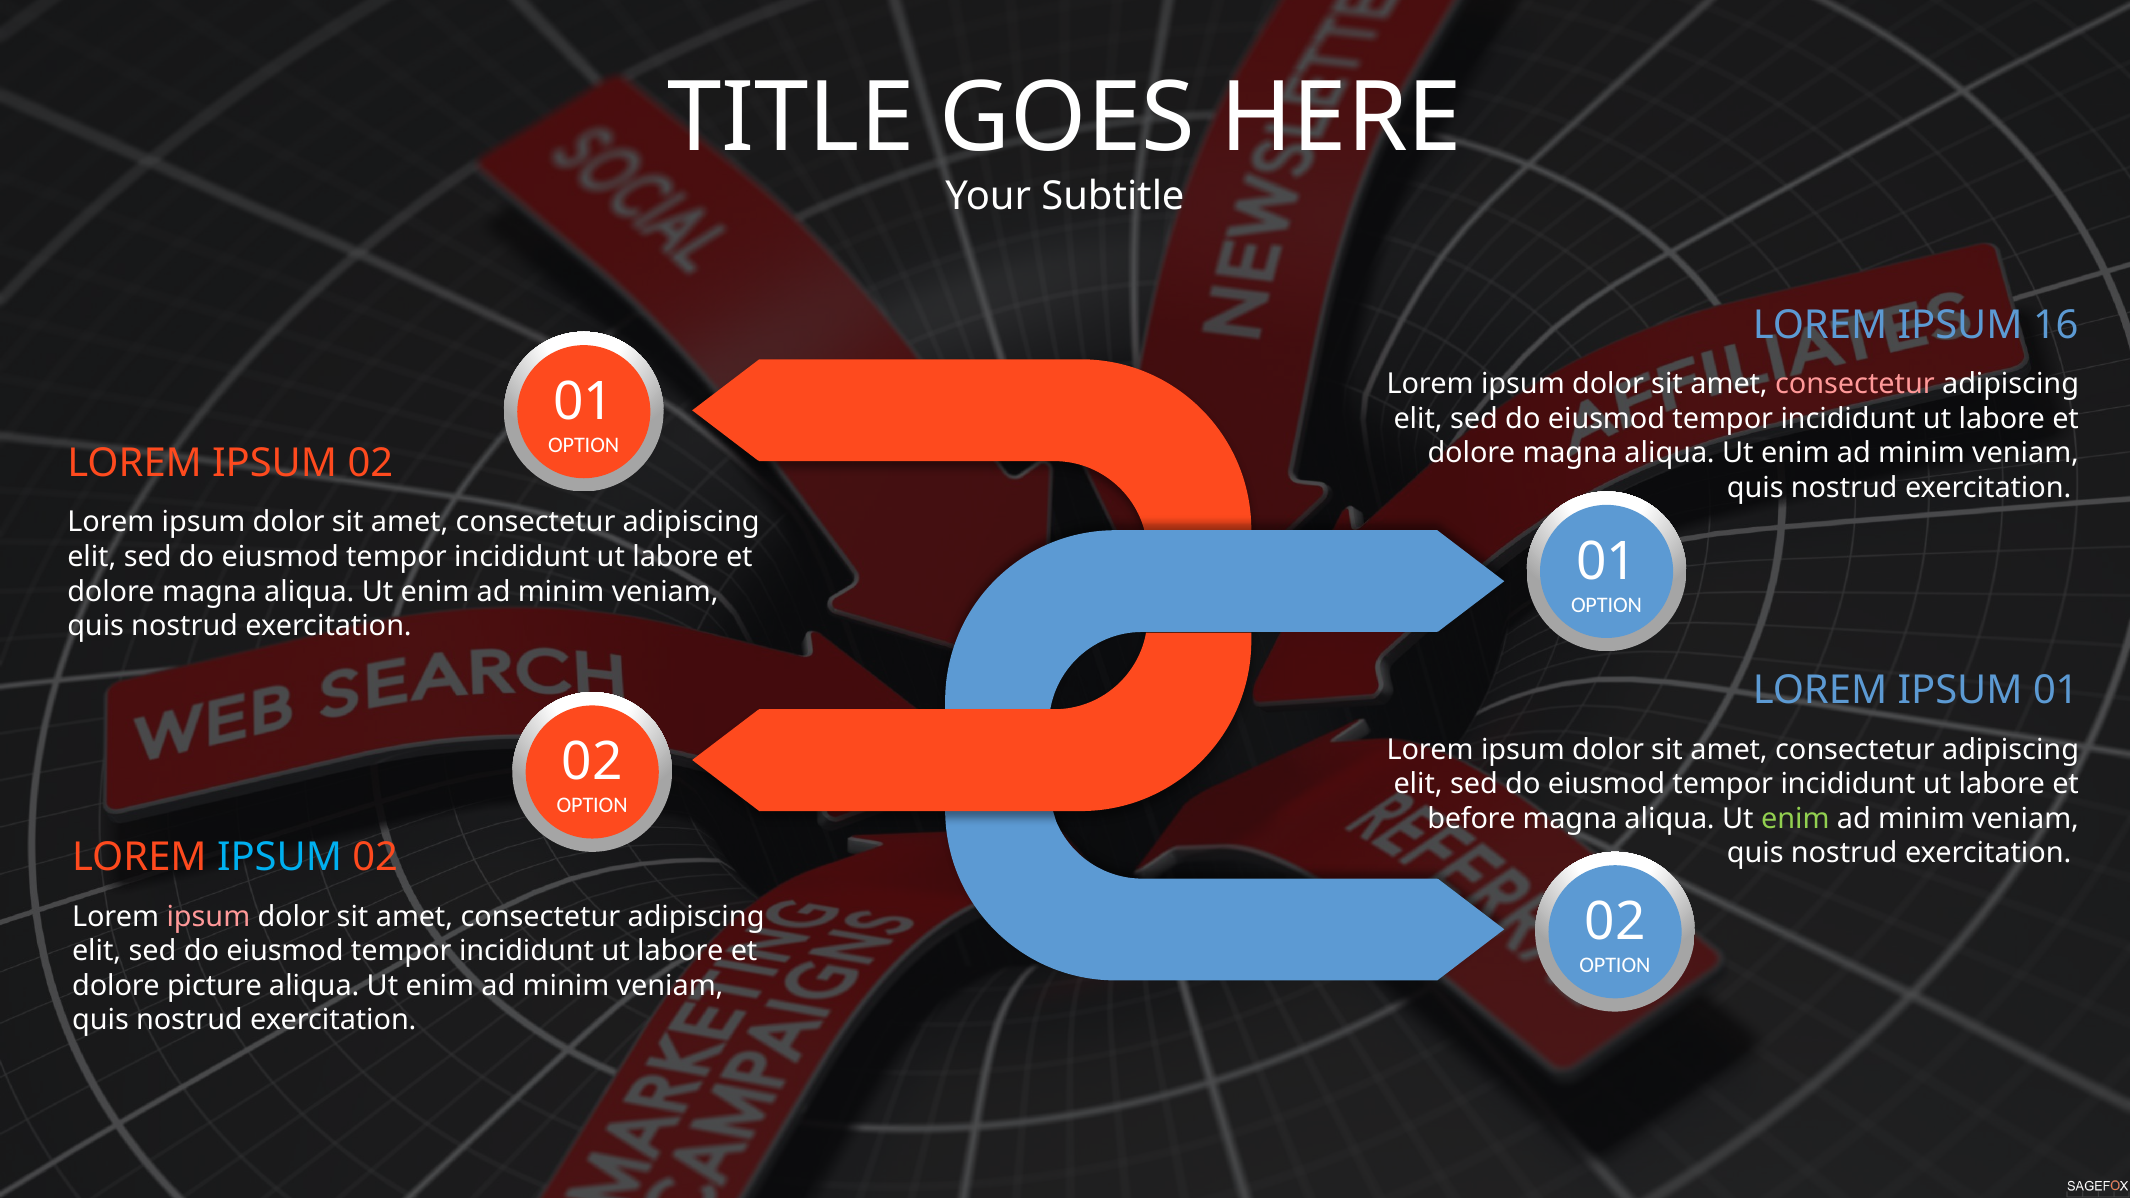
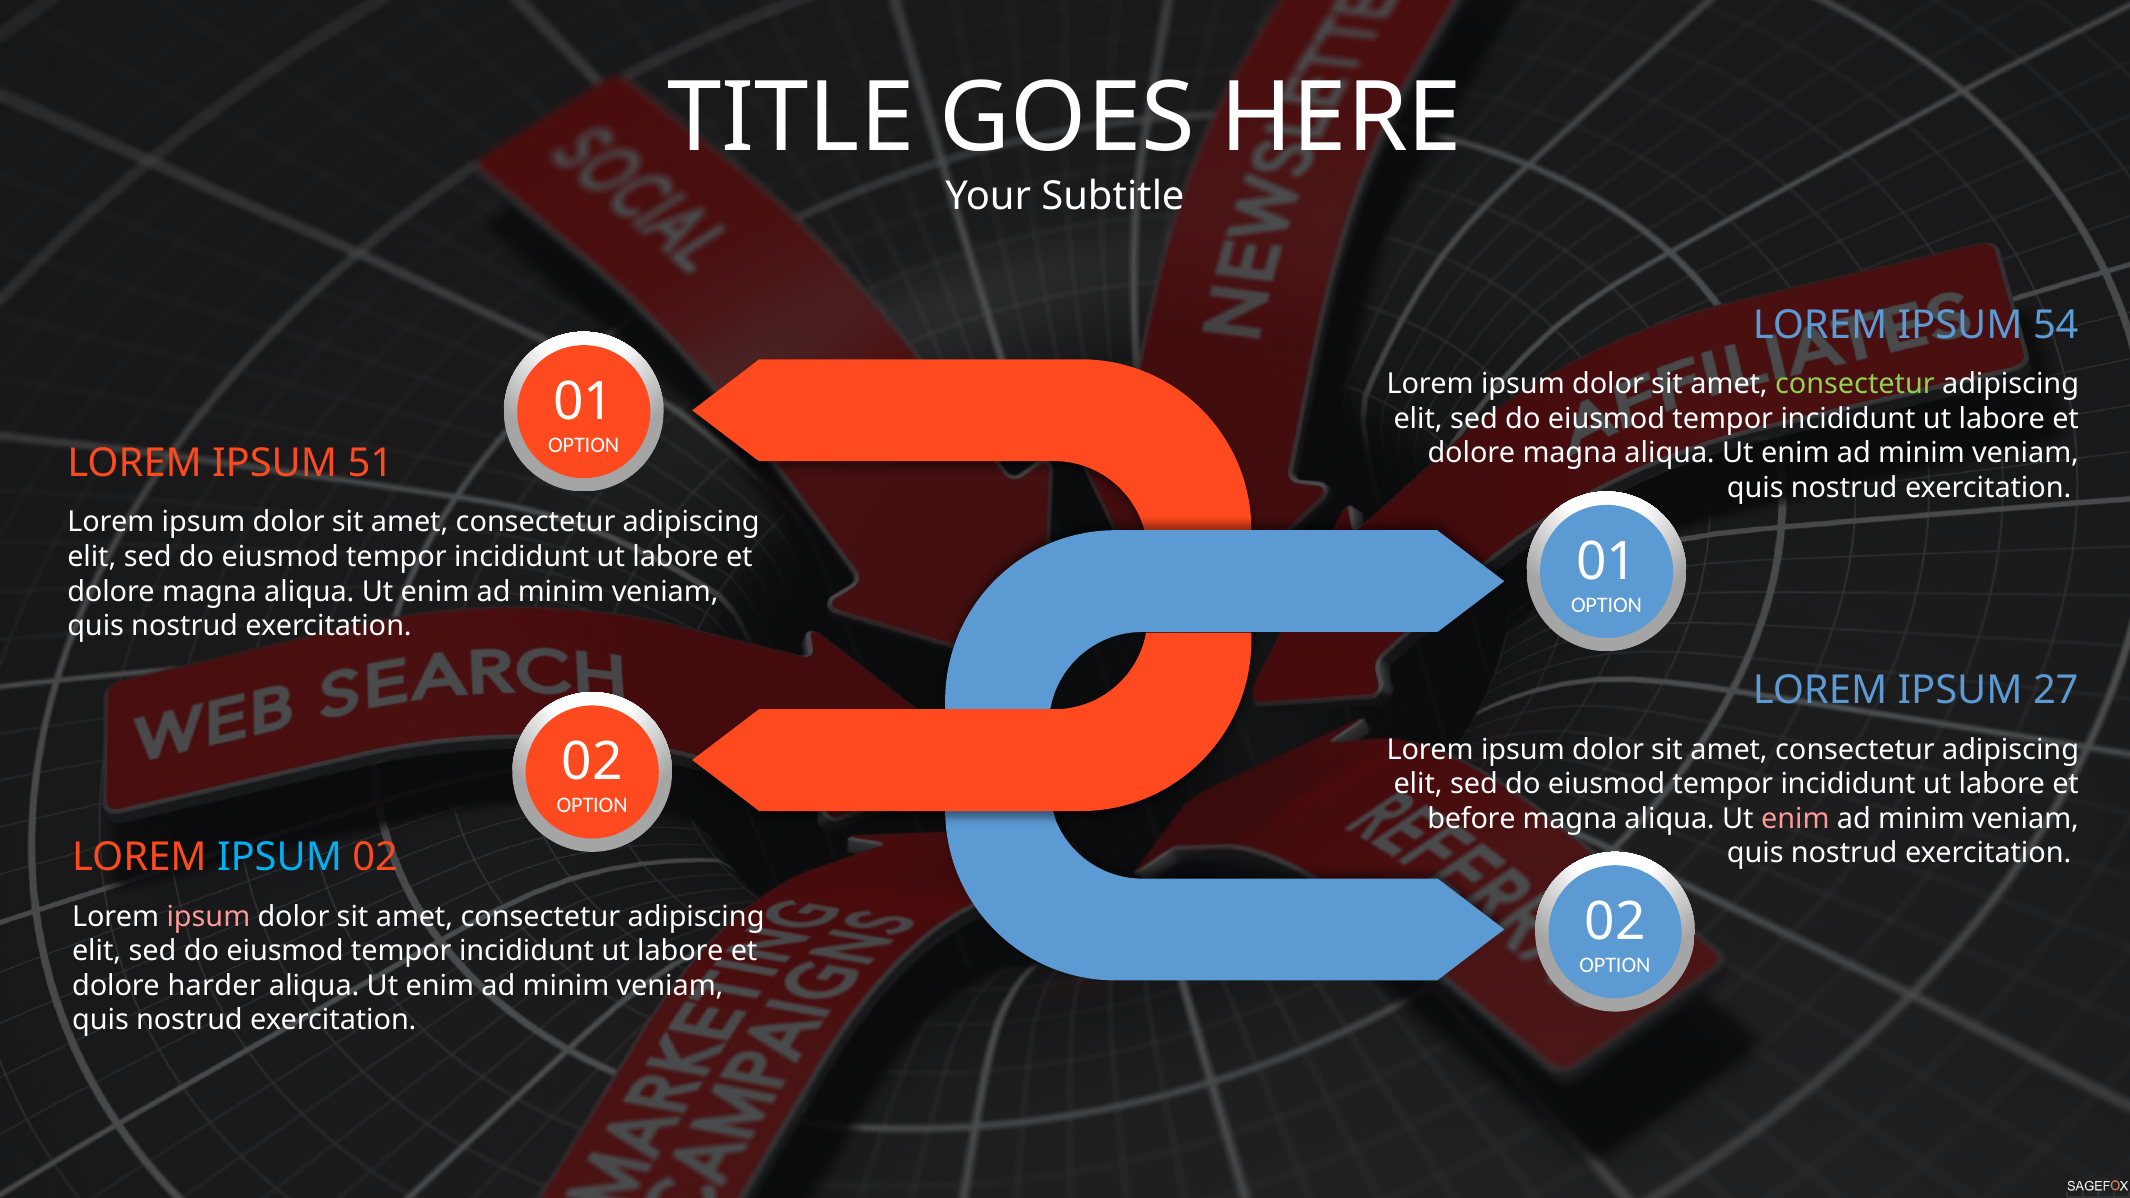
16: 16 -> 54
consectetur at (1855, 384) colour: pink -> light green
02 at (370, 463): 02 -> 51
IPSUM 01: 01 -> 27
enim at (1795, 819) colour: light green -> pink
picture: picture -> harder
